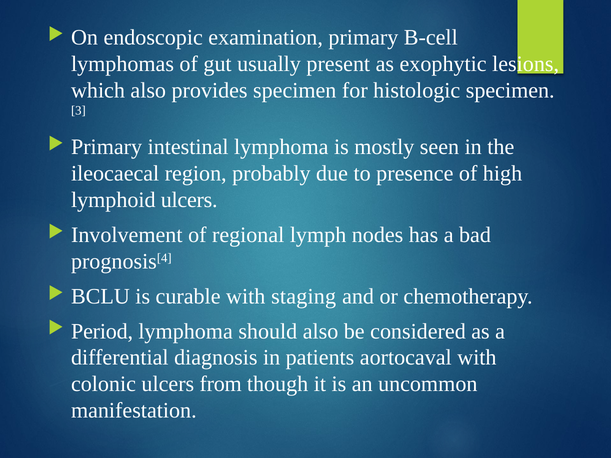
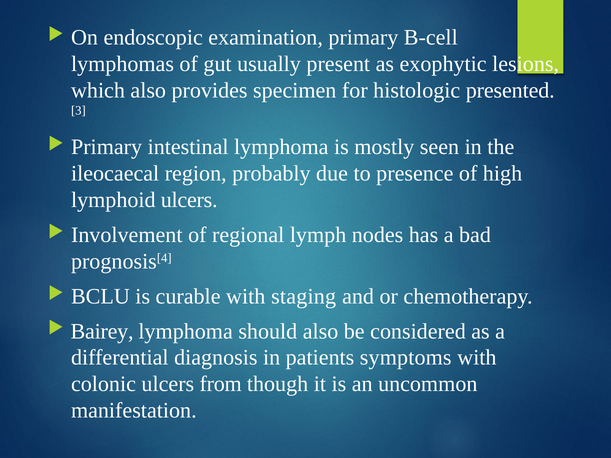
histologic specimen: specimen -> presented
Period: Period -> Bairey
aortocaval: aortocaval -> symptoms
